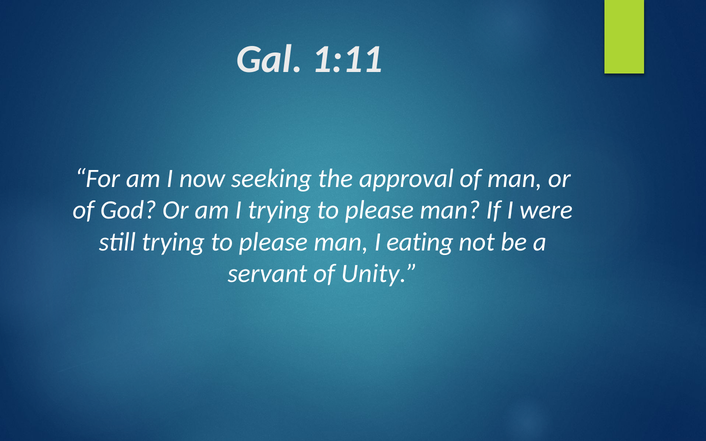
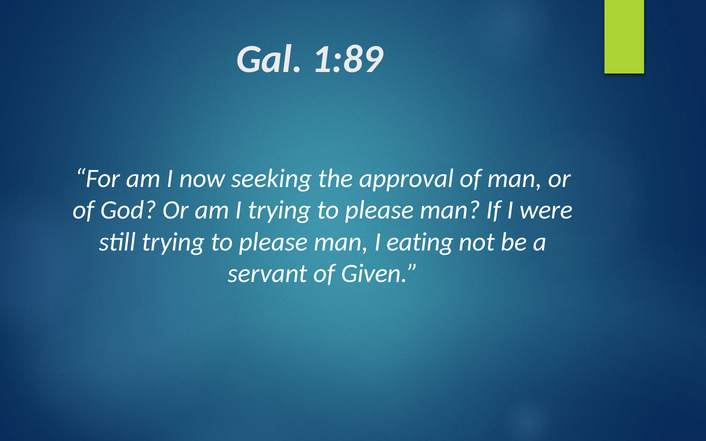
1:11: 1:11 -> 1:89
Unity: Unity -> Given
